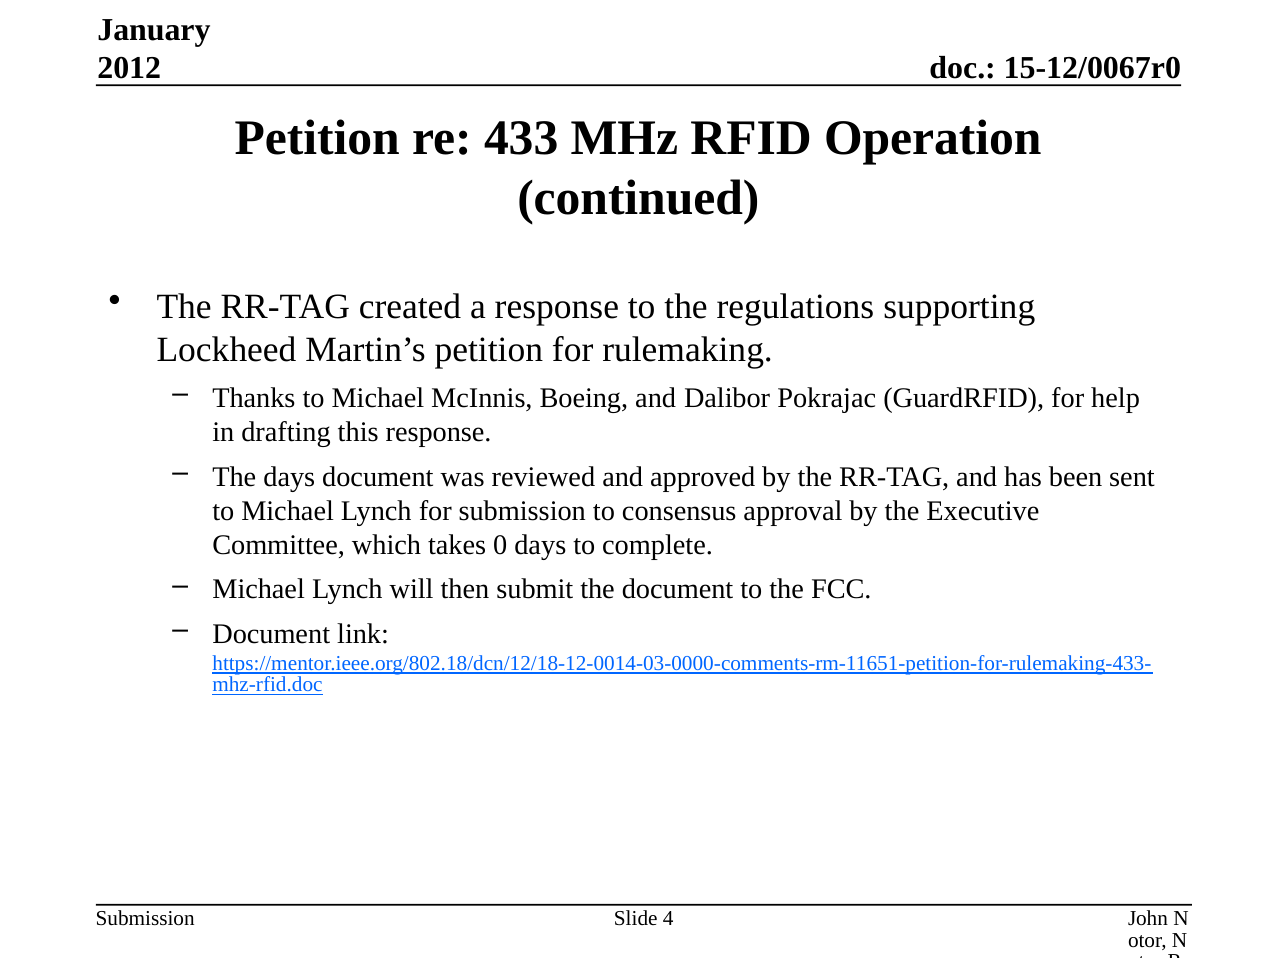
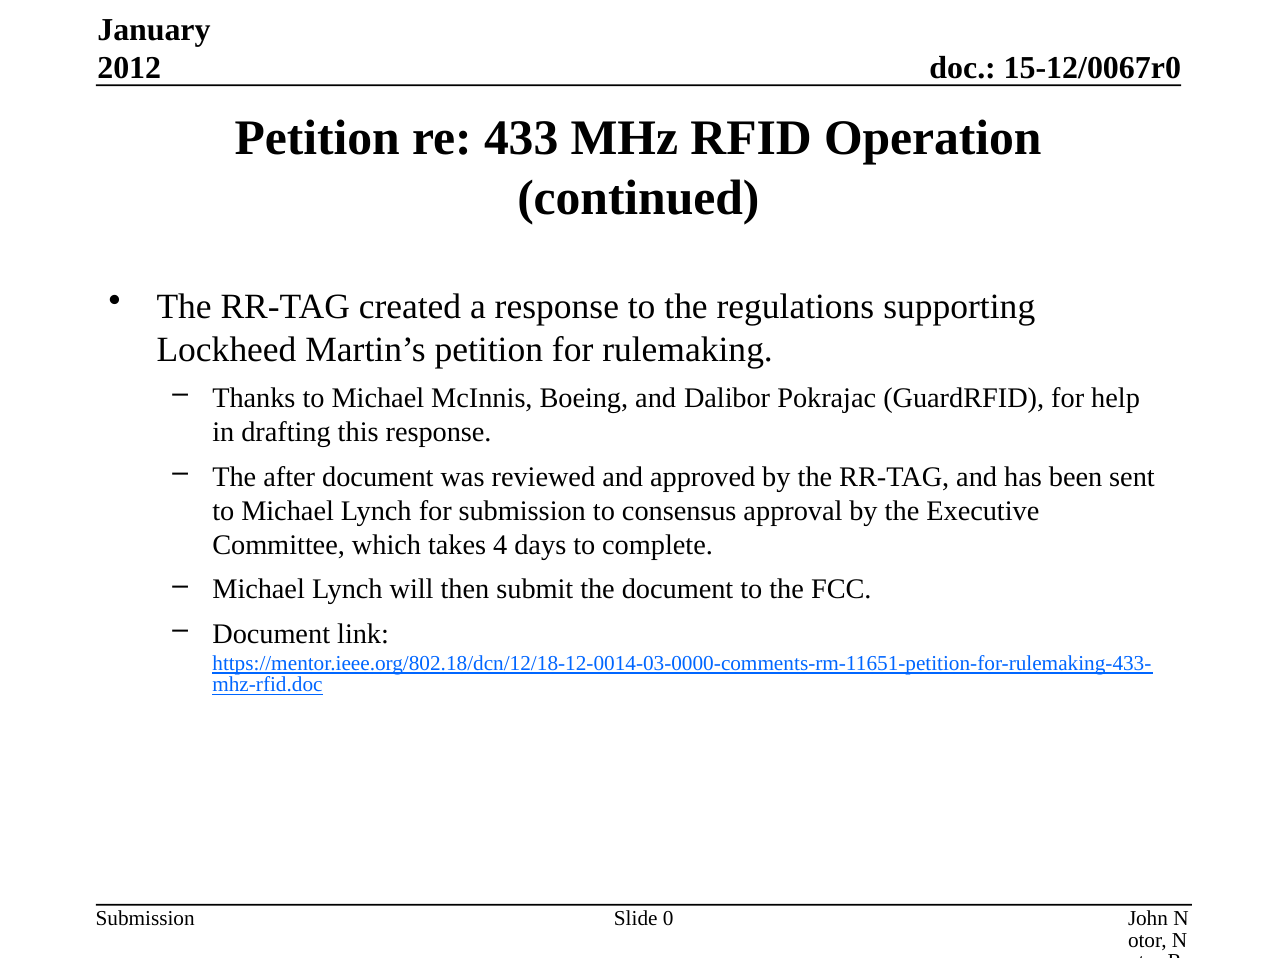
The days: days -> after
0: 0 -> 4
4: 4 -> 0
